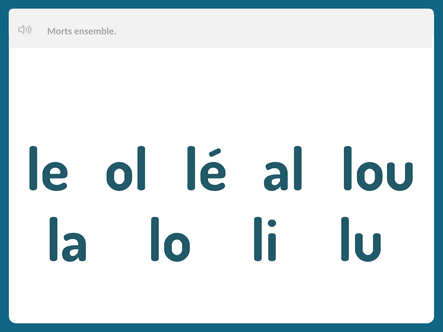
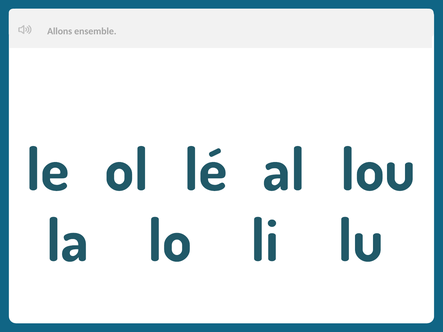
Morts at (60, 31): Morts -> Allons
